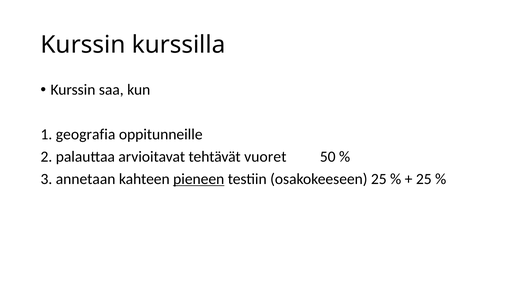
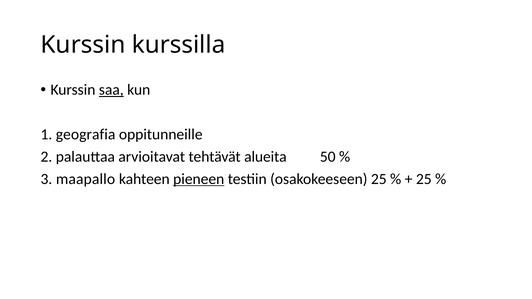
saa underline: none -> present
vuoret: vuoret -> alueita
annetaan: annetaan -> maapallo
